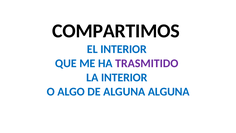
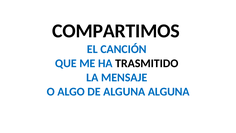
EL INTERIOR: INTERIOR -> CANCIÓN
TRASMITIDO colour: purple -> black
LA INTERIOR: INTERIOR -> MENSAJE
